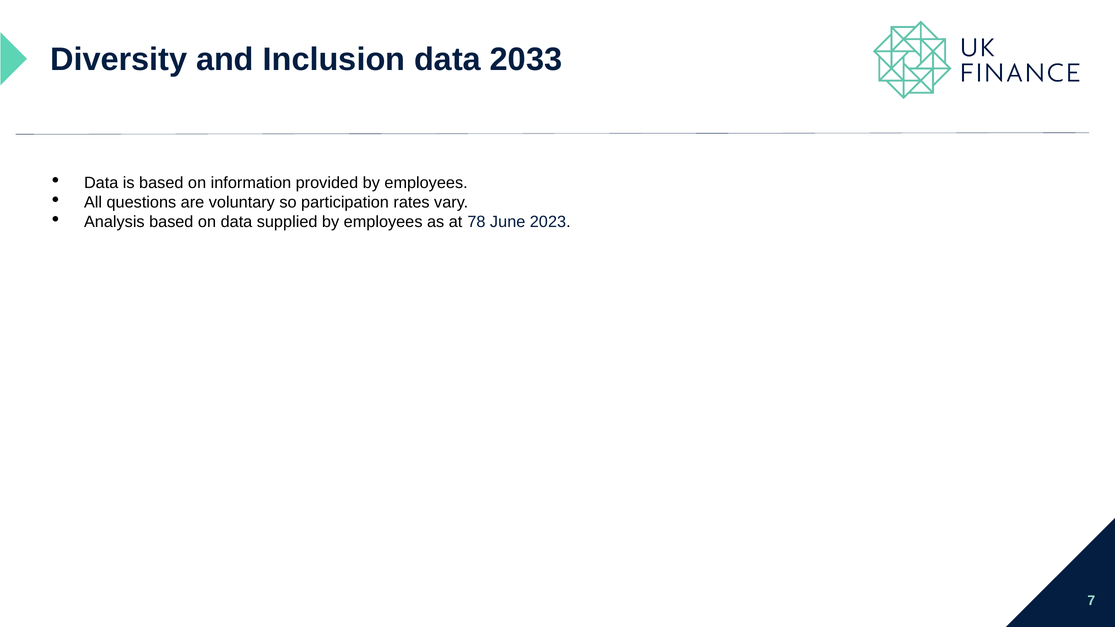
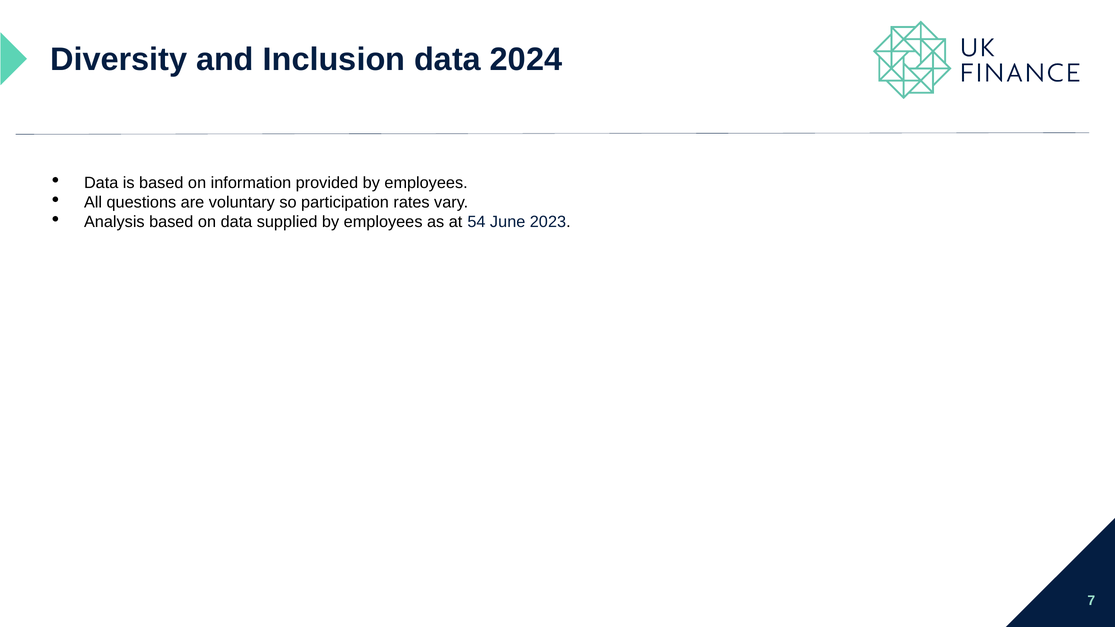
2033: 2033 -> 2024
78: 78 -> 54
